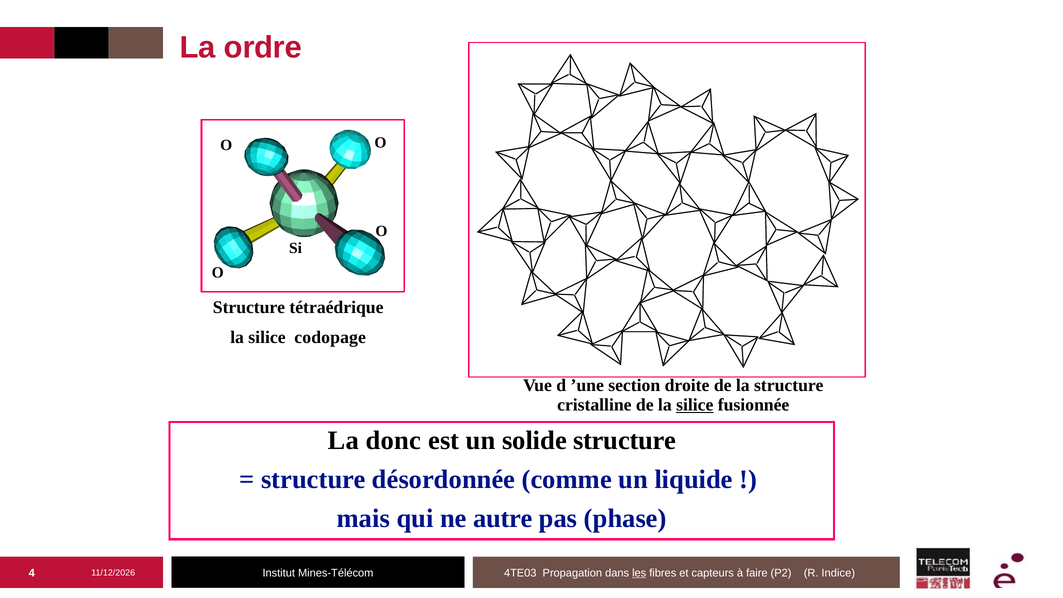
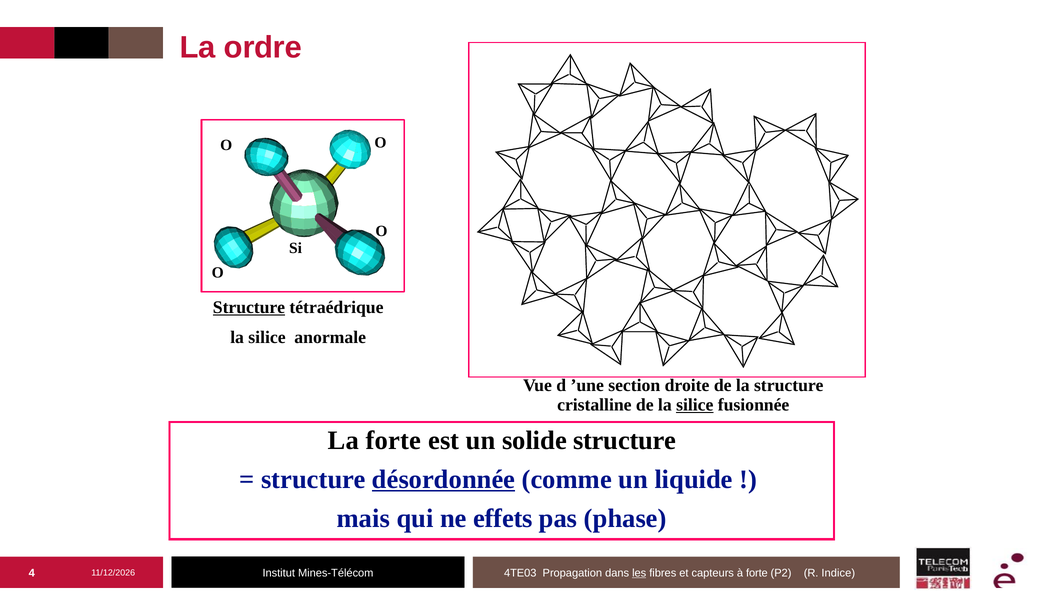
Structure at (249, 307) underline: none -> present
codopage: codopage -> anormale
La donc: donc -> forte
désordonnée underline: none -> present
autre: autre -> effets
à faire: faire -> forte
